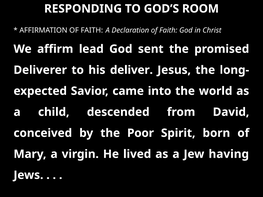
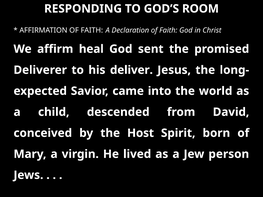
lead: lead -> heal
Poor: Poor -> Host
having: having -> person
